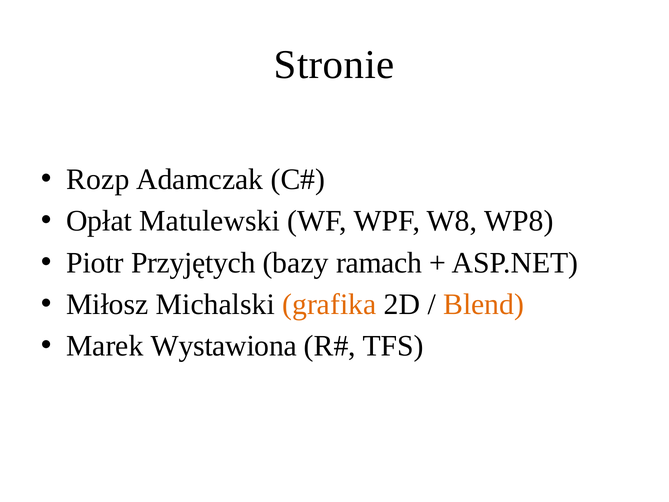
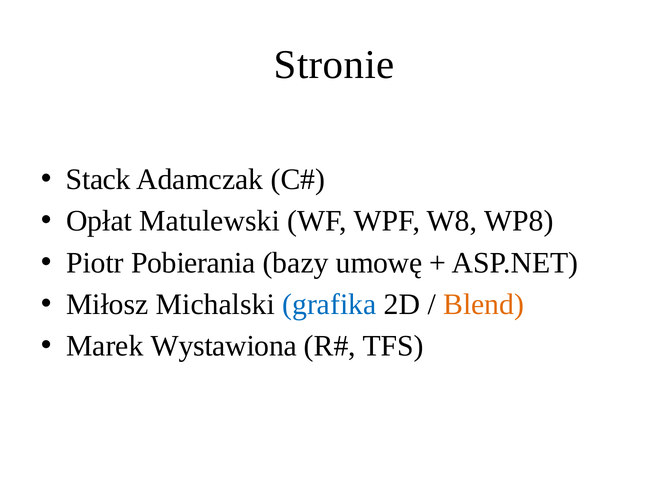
Rozp: Rozp -> Stack
Przyjętych: Przyjętych -> Pobierania
ramach: ramach -> umowę
grafika colour: orange -> blue
